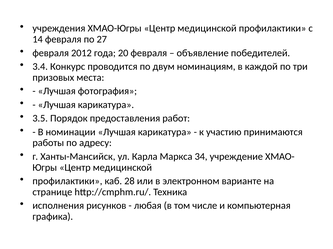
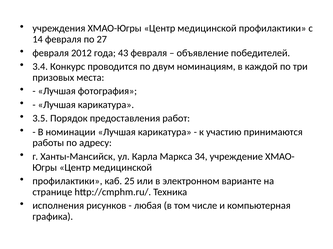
20: 20 -> 43
28: 28 -> 25
